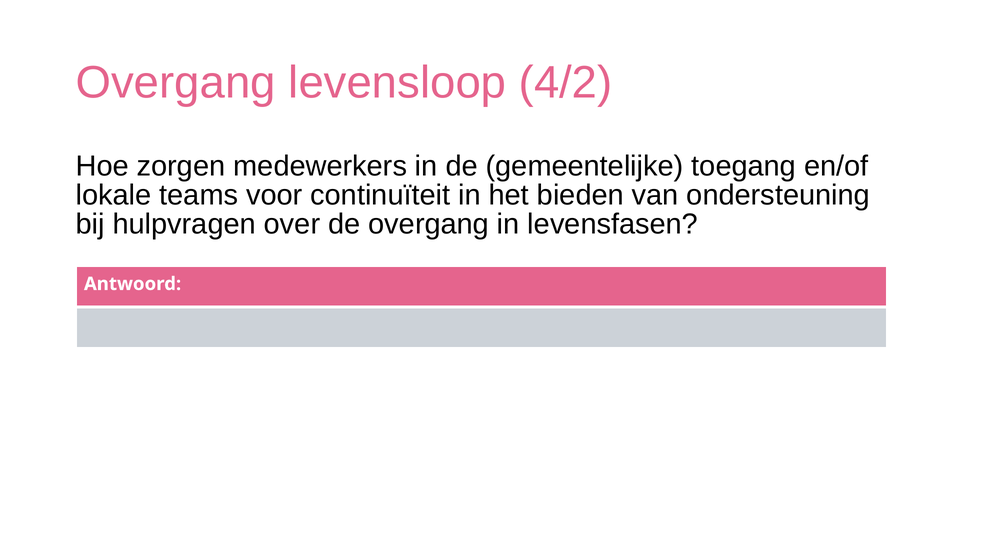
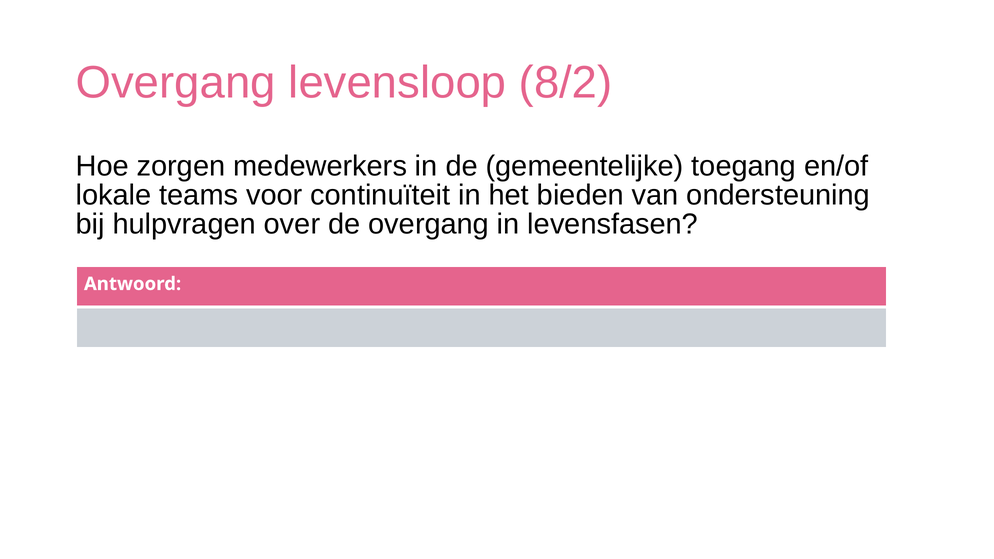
4/2: 4/2 -> 8/2
